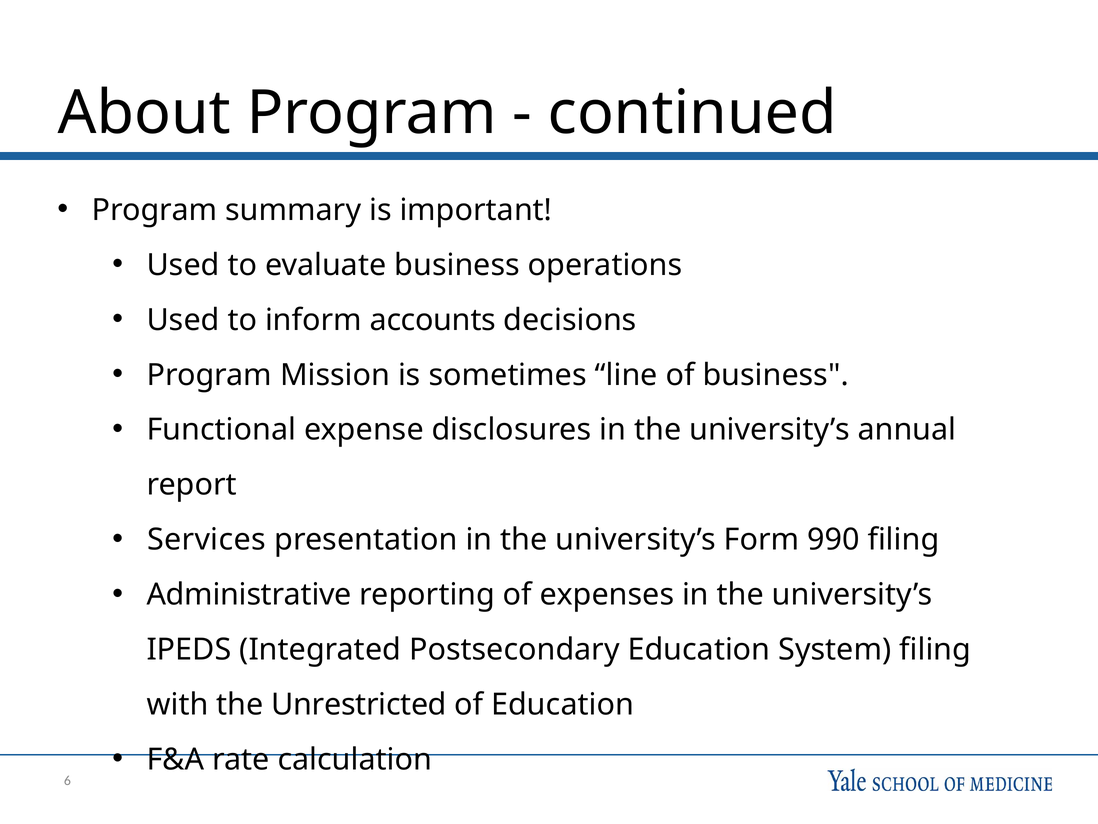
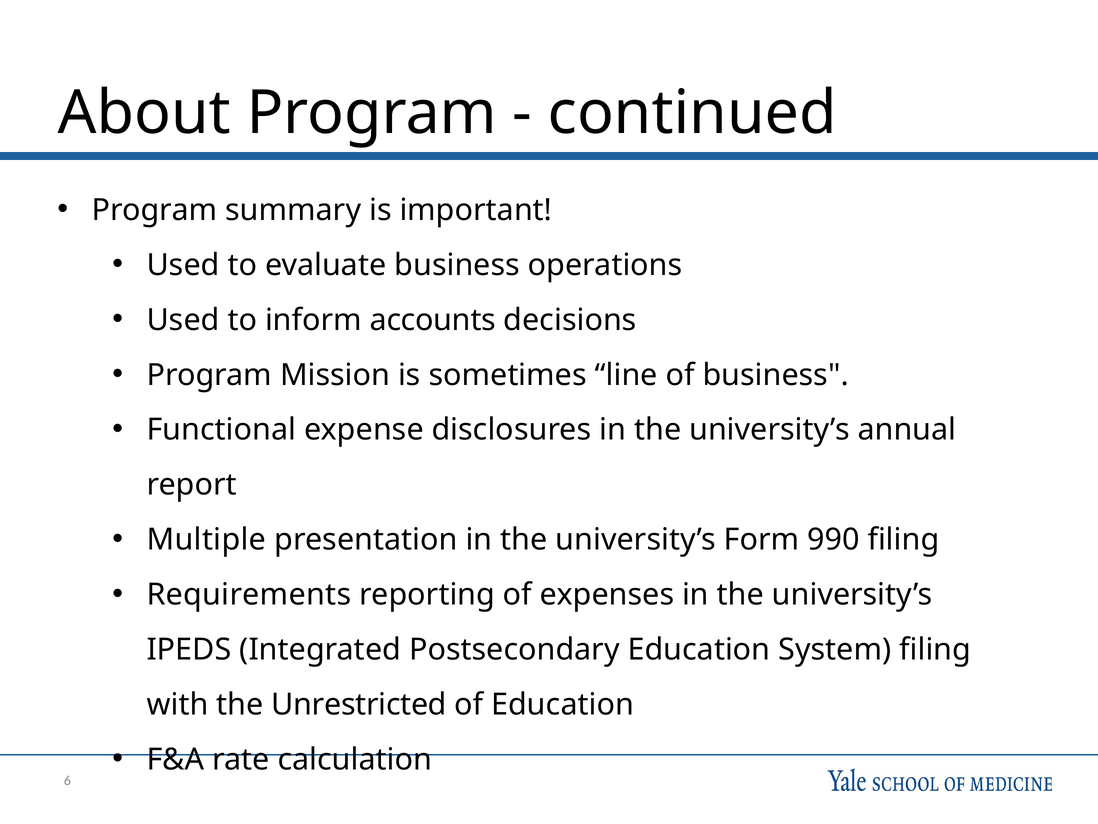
Services: Services -> Multiple
Administrative: Administrative -> Requirements
